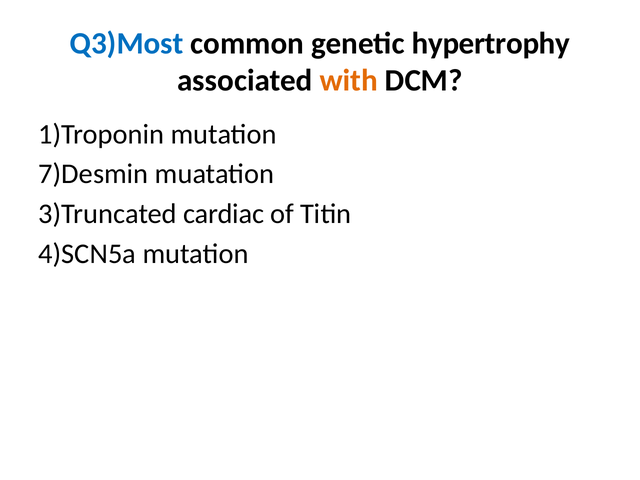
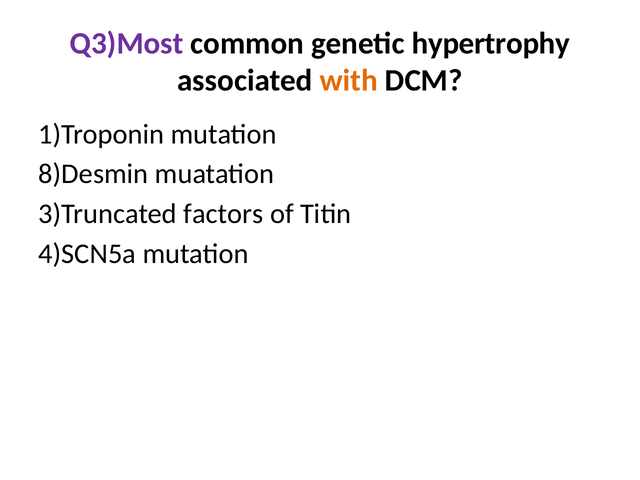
Q3)Most colour: blue -> purple
7)Desmin: 7)Desmin -> 8)Desmin
cardiac: cardiac -> factors
